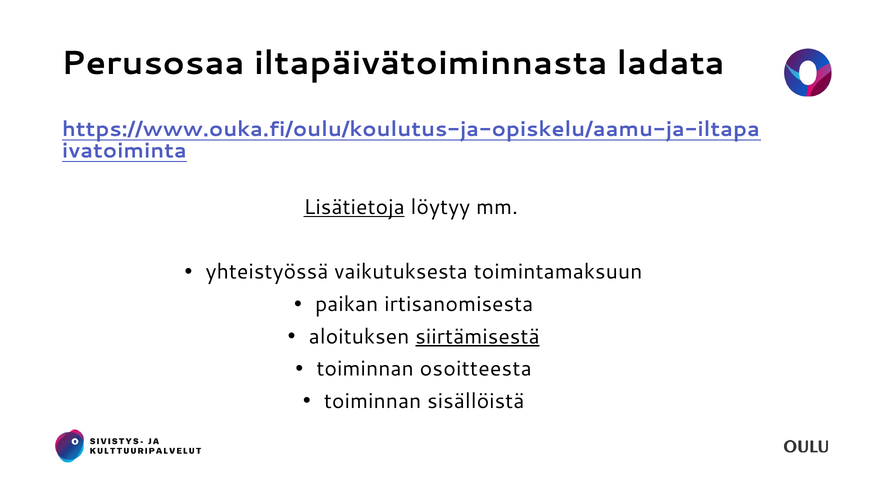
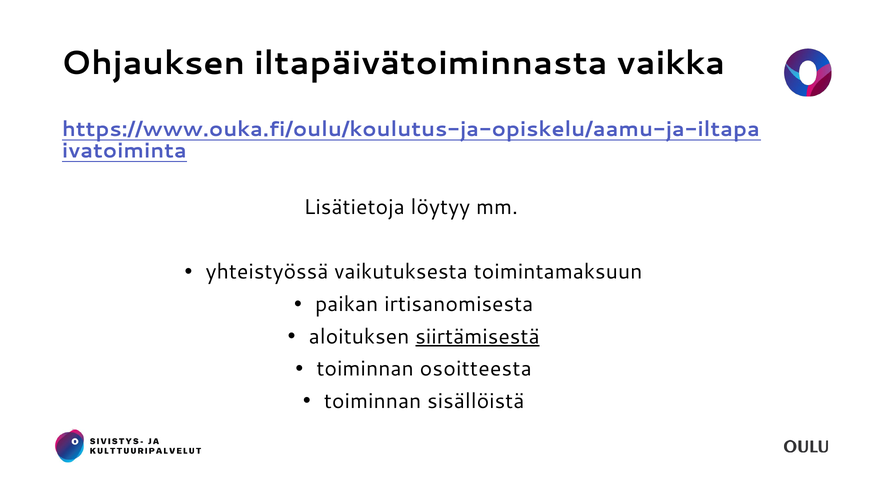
Perusosaa: Perusosaa -> Ohjauksen
ladata: ladata -> vaikka
Lisätietoja underline: present -> none
